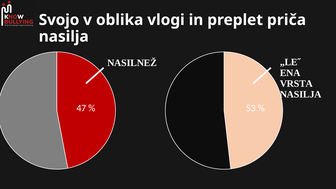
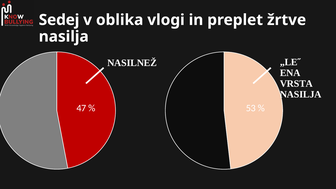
Svojo: Svojo -> Sedej
priča: priča -> žrtve
